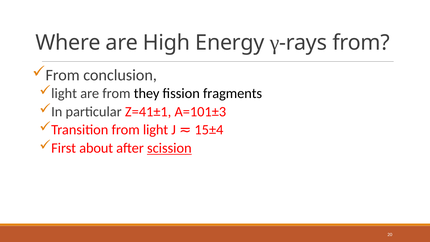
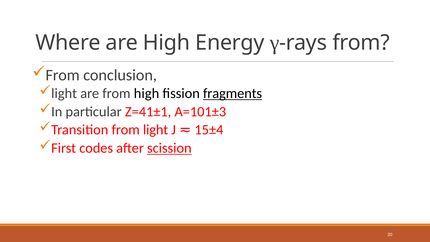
from they: they -> high
fragments underline: none -> present
about: about -> codes
